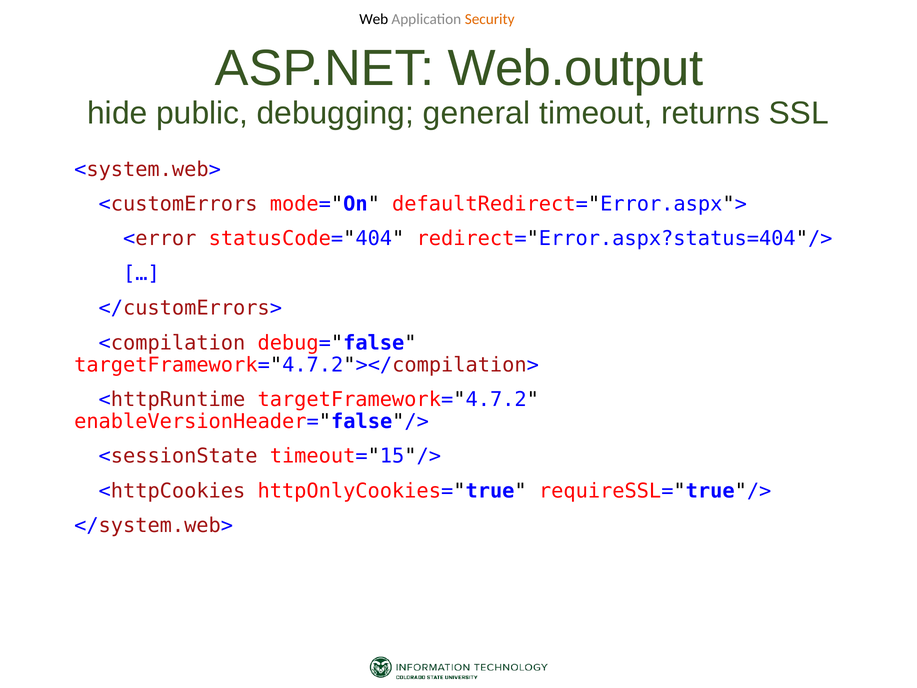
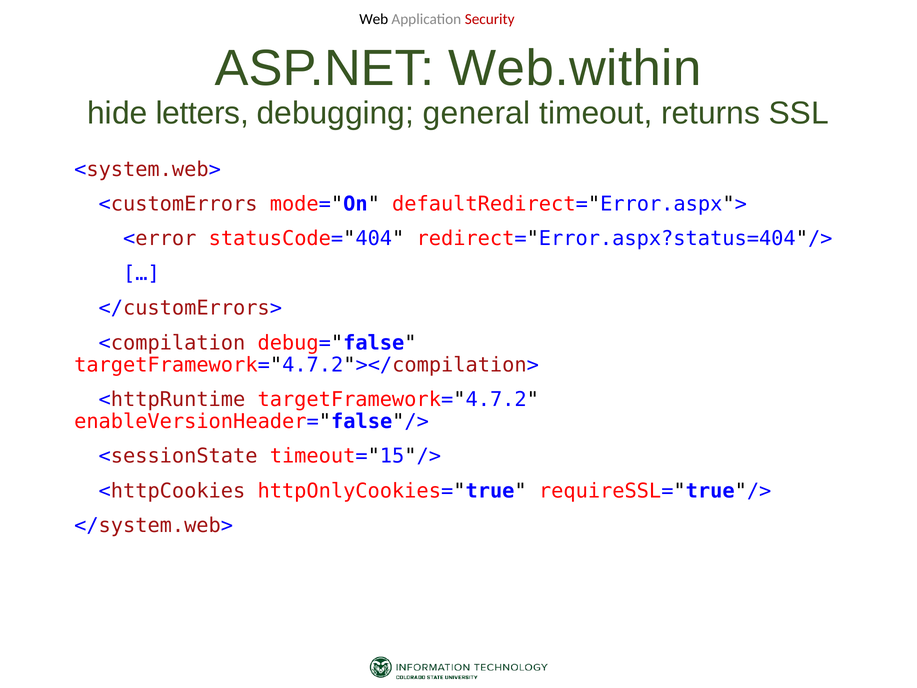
Security colour: orange -> red
Web.output: Web.output -> Web.within
public: public -> letters
